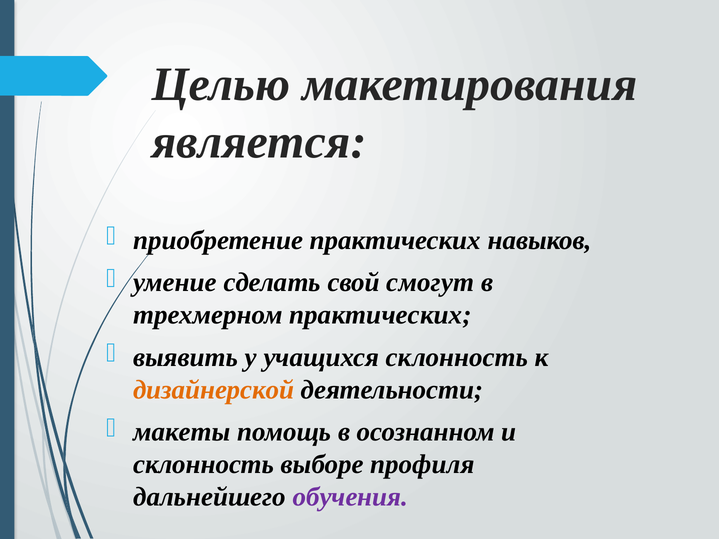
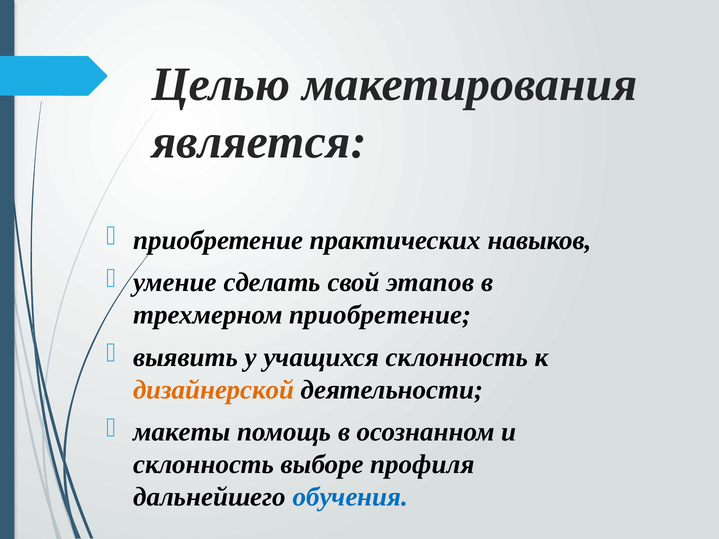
смогут: смогут -> этапов
трехмерном практических: практических -> приобретение
обучения colour: purple -> blue
